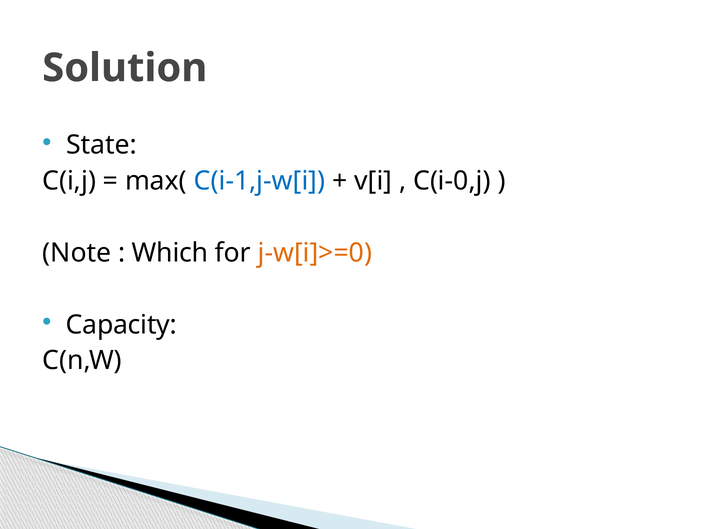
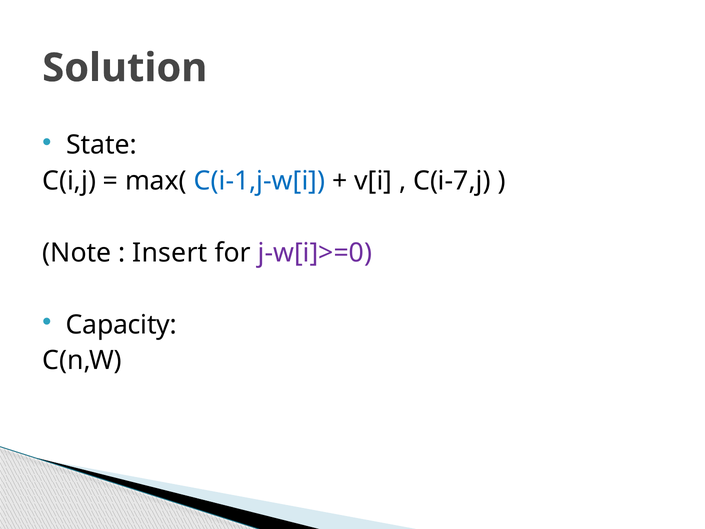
C(i-0,j: C(i-0,j -> C(i-7,j
Which: Which -> Insert
j-w[i]>=0 colour: orange -> purple
